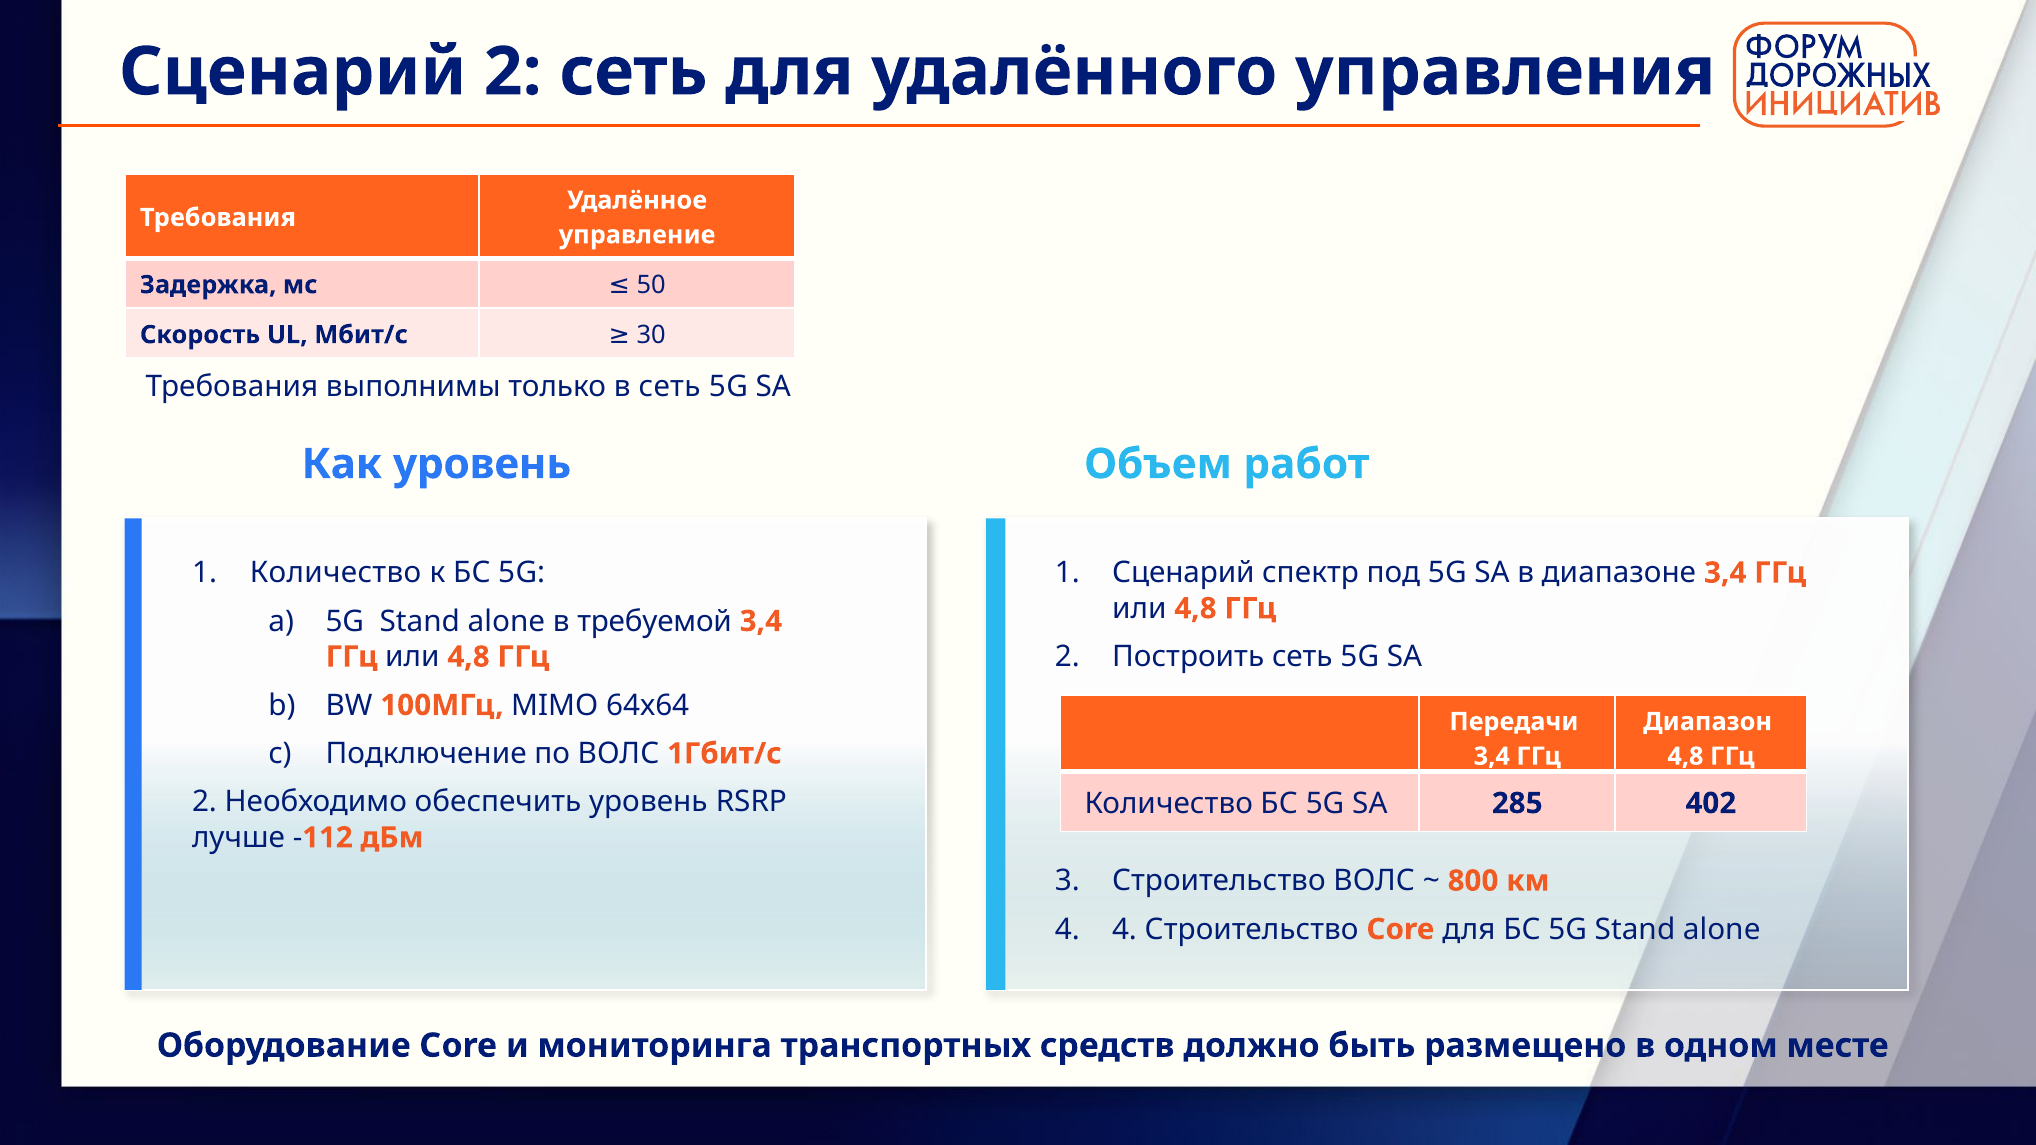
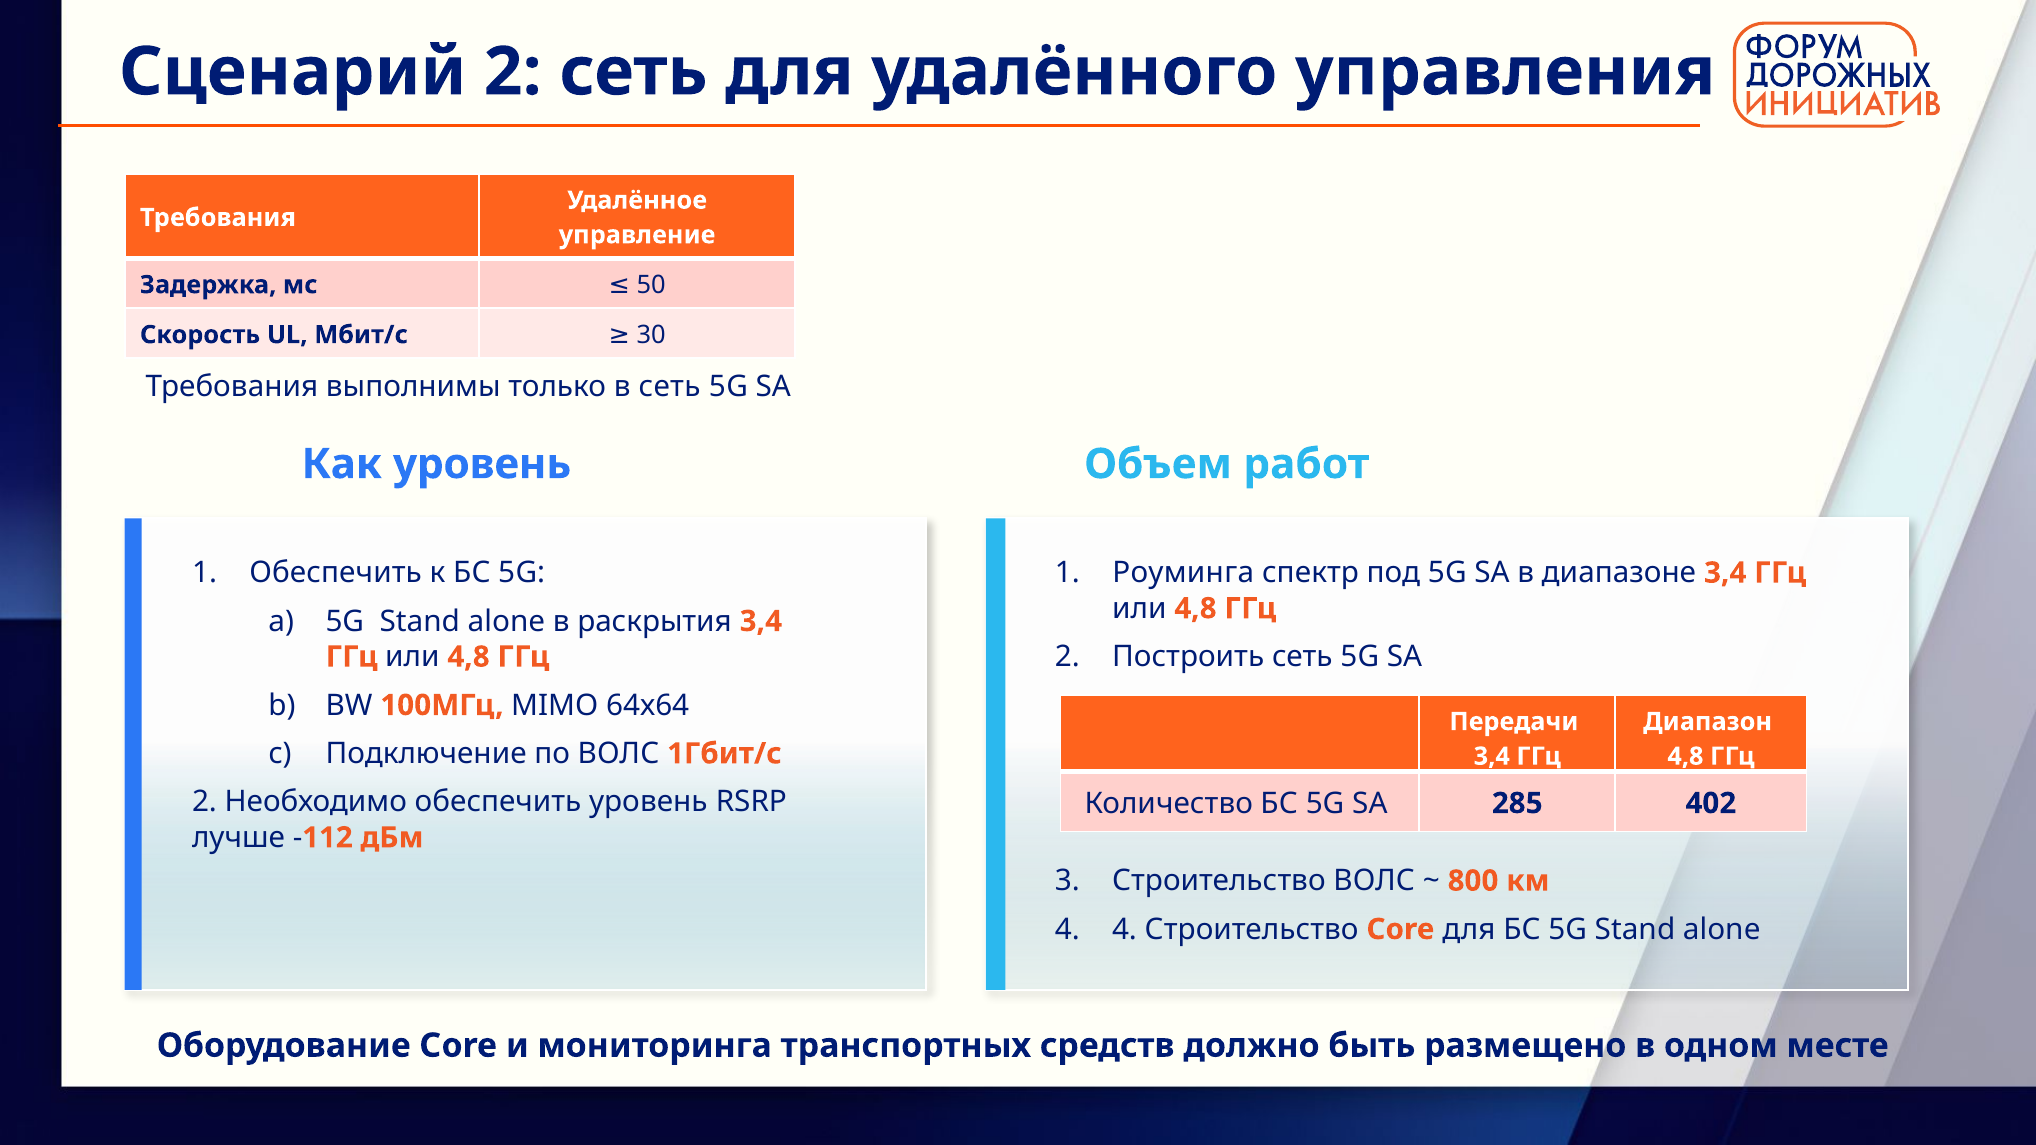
Количество at (336, 573): Количество -> Обеспечить
Сценарий at (1183, 573): Сценарий -> Роуминга
требуемой: требуемой -> раскрытия
